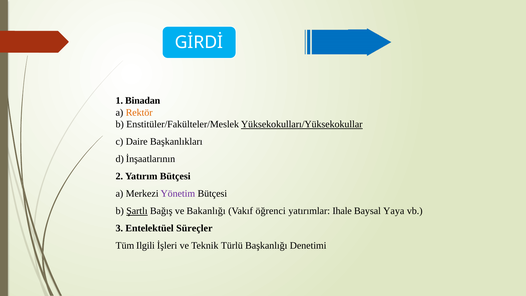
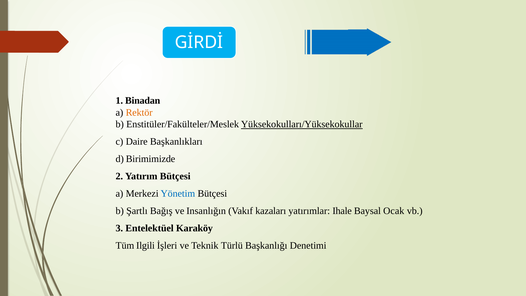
İnşaatlarının: İnşaatlarının -> Birimimizde
Yönetim colour: purple -> blue
Şartlı underline: present -> none
Bakanlığı: Bakanlığı -> Insanlığın
öğrenci: öğrenci -> kazaları
Yaya: Yaya -> Ocak
Süreçler: Süreçler -> Karaköy
